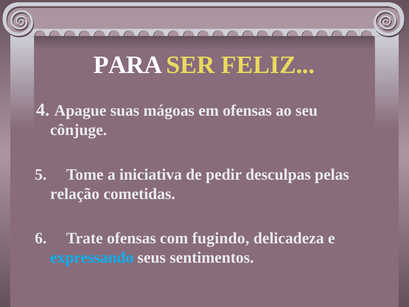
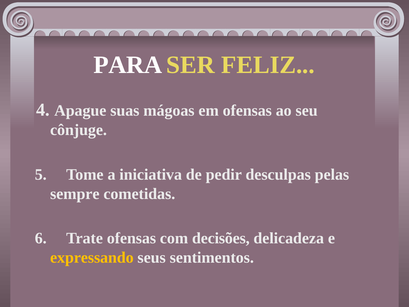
relação: relação -> sempre
fugindo: fugindo -> decisões
expressando colour: light blue -> yellow
